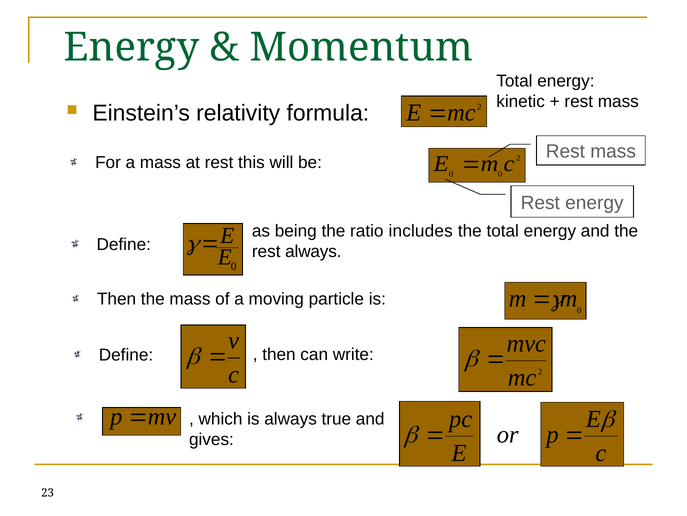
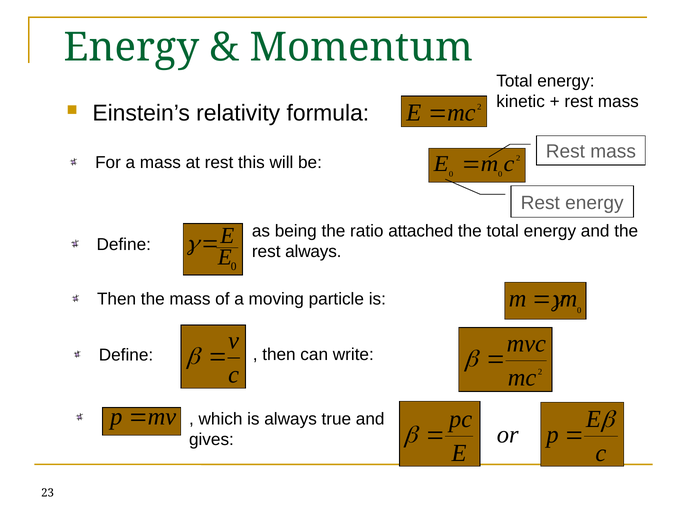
includes: includes -> attached
